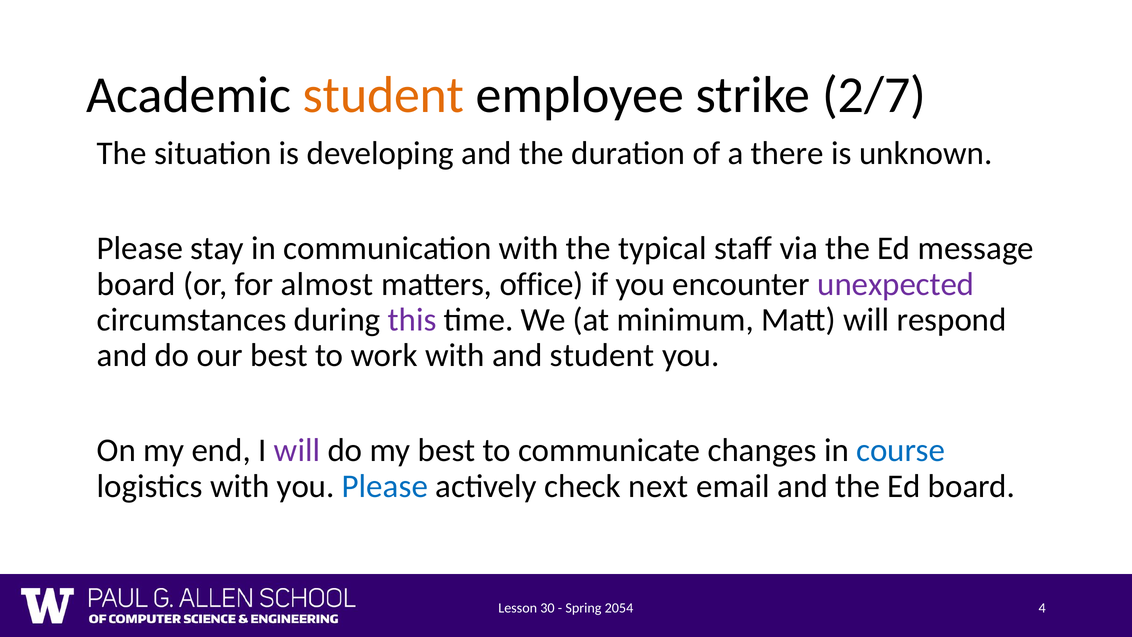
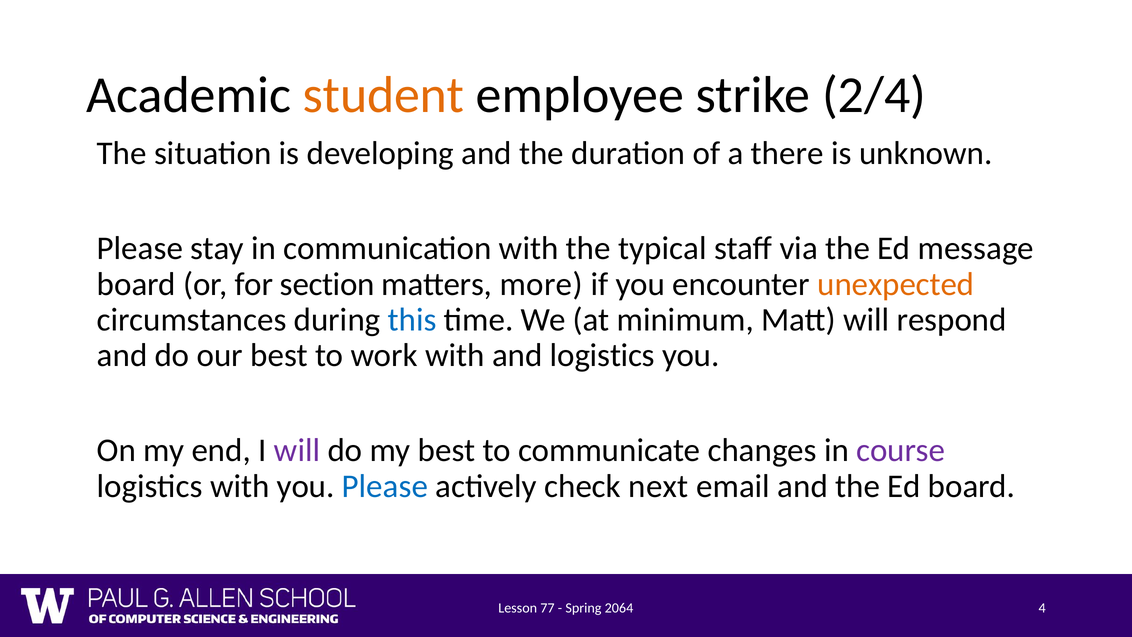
2/7: 2/7 -> 2/4
almost: almost -> section
office: office -> more
unexpected colour: purple -> orange
this colour: purple -> blue
and student: student -> logistics
course colour: blue -> purple
30: 30 -> 77
2054: 2054 -> 2064
